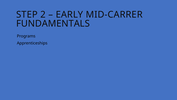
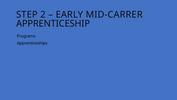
FUNDAMENTALS: FUNDAMENTALS -> APPRENTICESHIP
